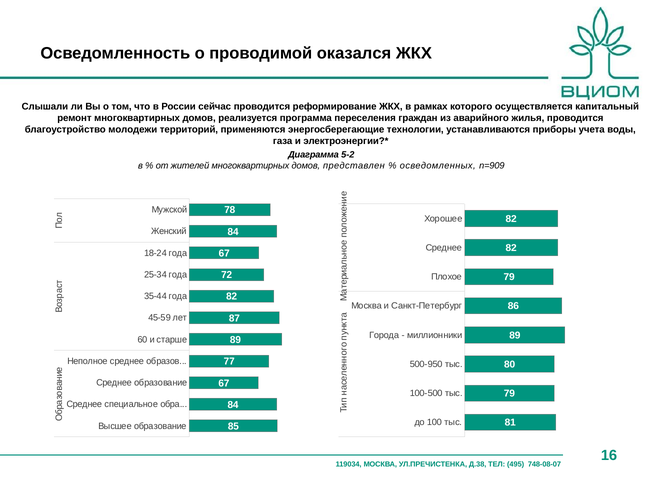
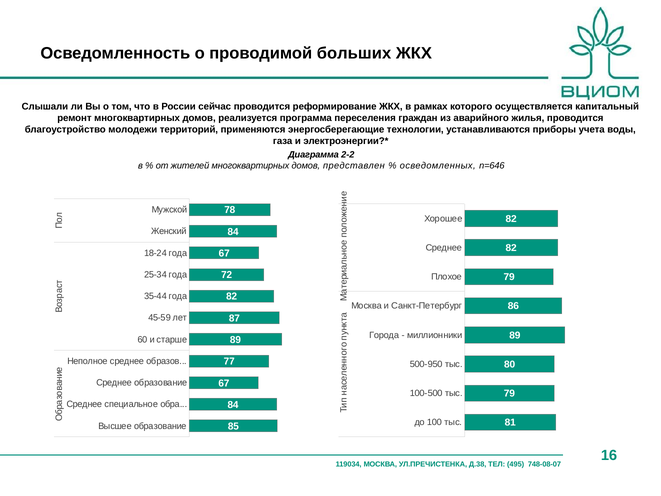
оказался: оказался -> больших
5-2: 5-2 -> 2-2
n=909: n=909 -> n=646
